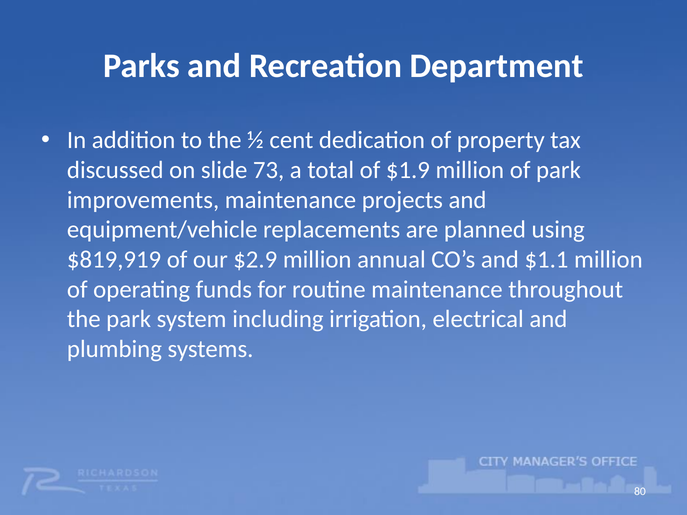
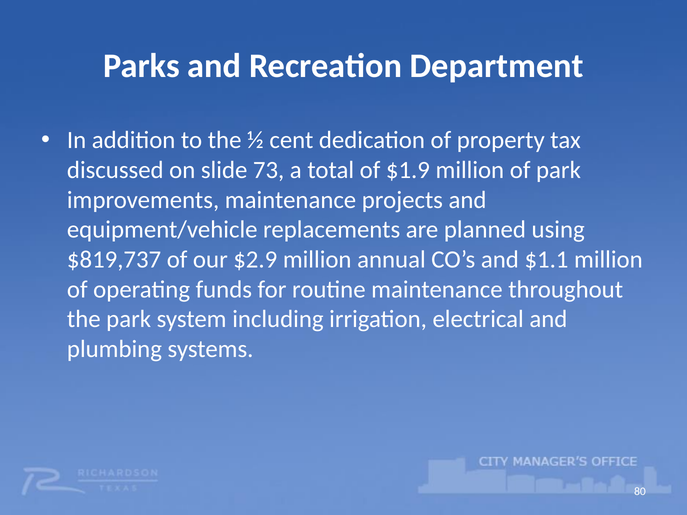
$819,919: $819,919 -> $819,737
